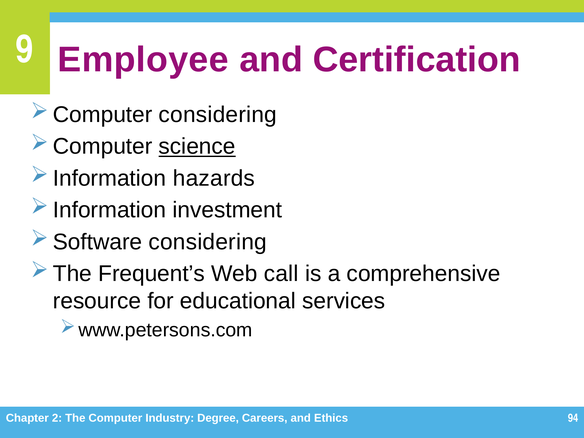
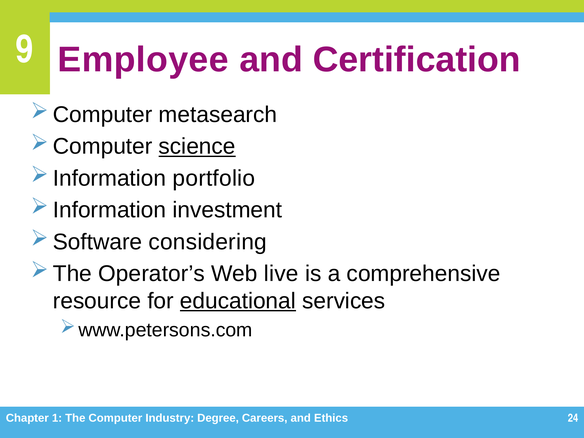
considering at (218, 115): considering -> metasearch
hazards: hazards -> portfolio
Frequent’s: Frequent’s -> Operator’s
call: call -> live
educational underline: none -> present
2: 2 -> 1
94: 94 -> 24
